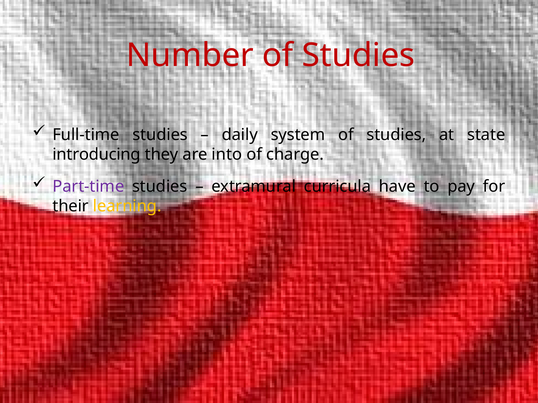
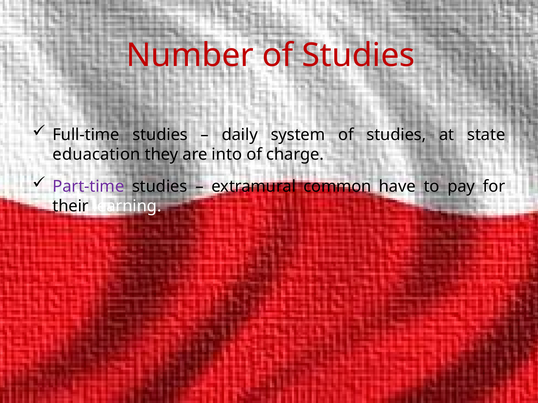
introducing: introducing -> eduacation
curricula: curricula -> common
learning colour: yellow -> white
